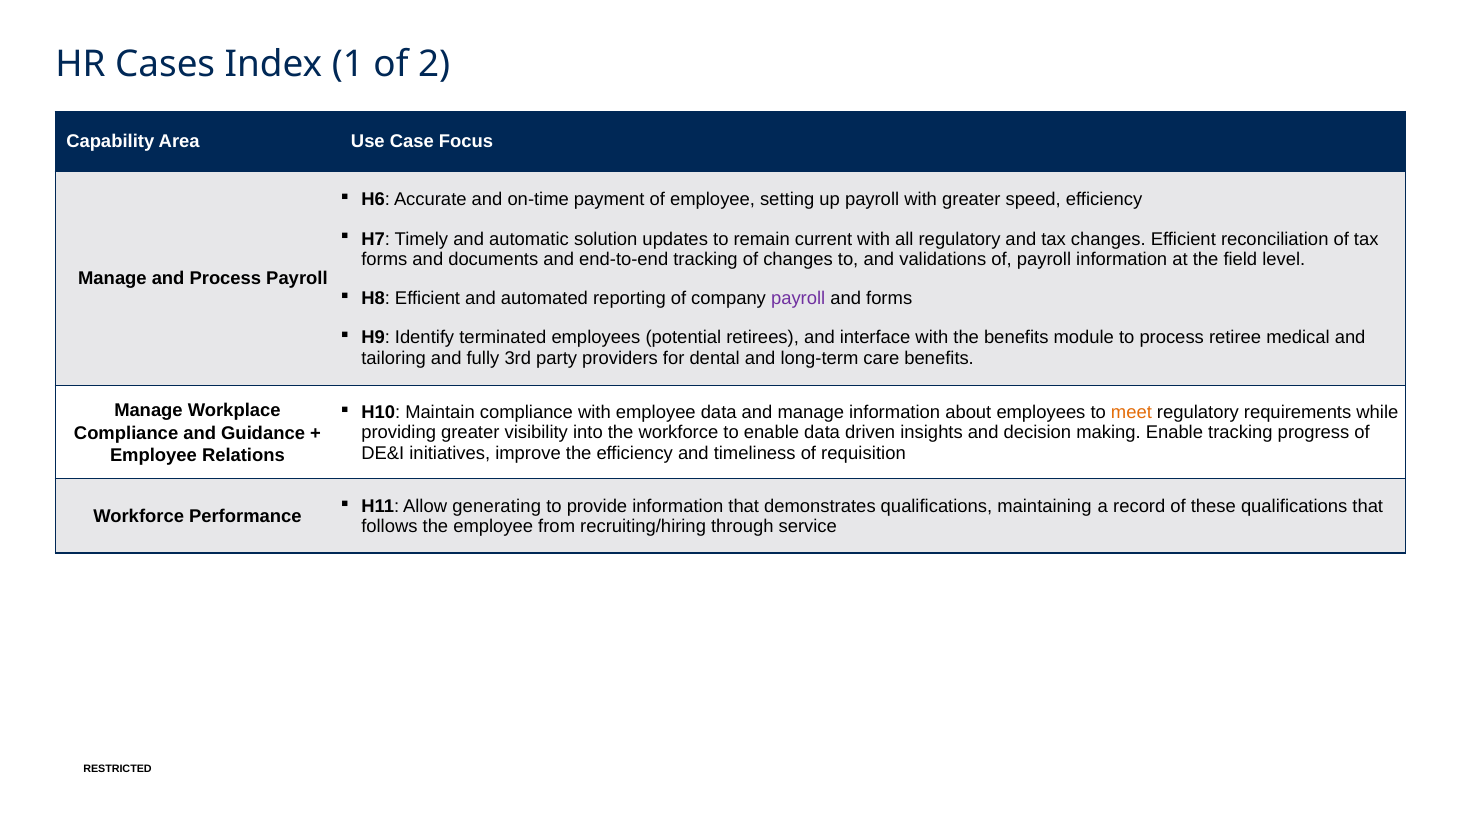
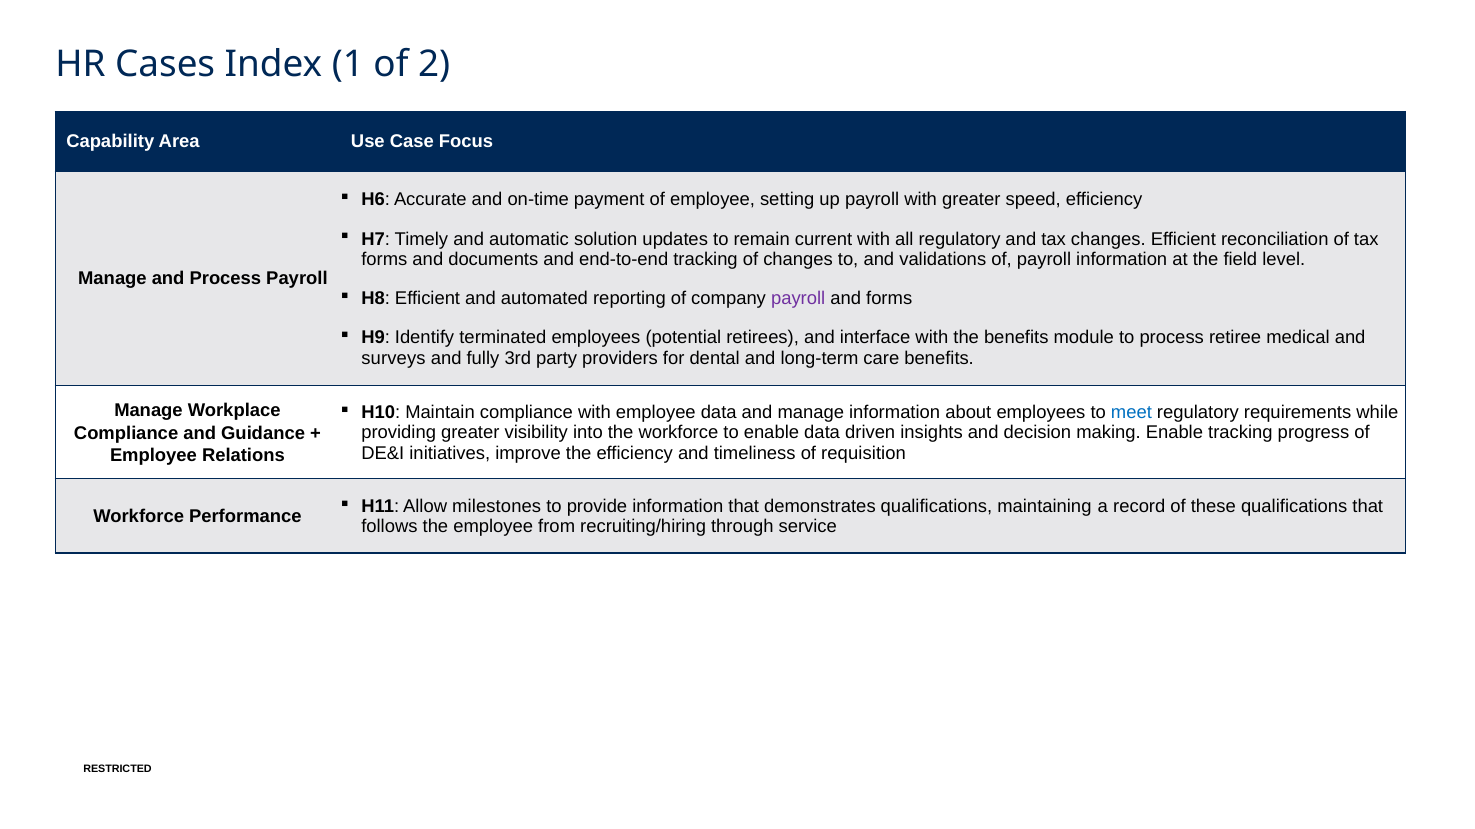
tailoring: tailoring -> surveys
meet colour: orange -> blue
generating: generating -> milestones
